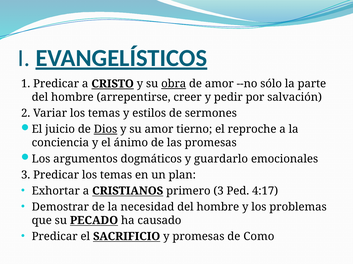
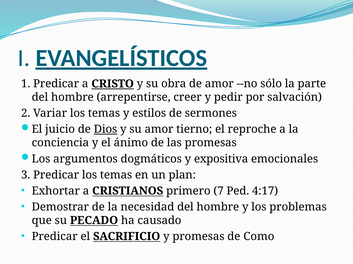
obra underline: present -> none
guardarlo: guardarlo -> expositiva
primero 3: 3 -> 7
